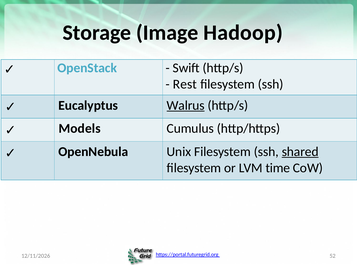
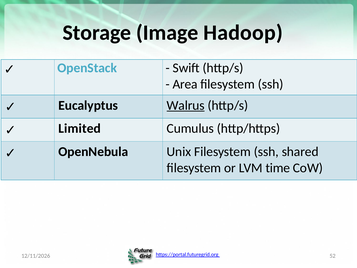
Rest: Rest -> Area
Models: Models -> Limited
shared underline: present -> none
